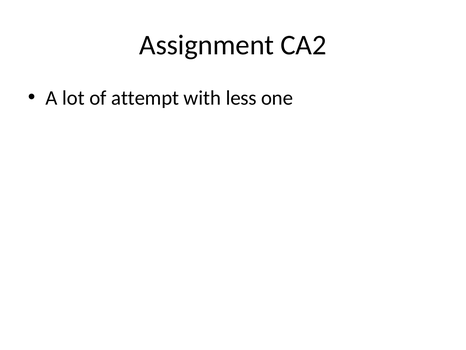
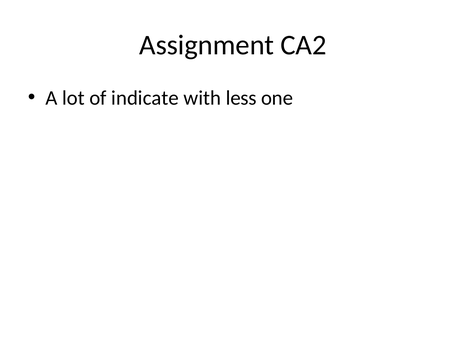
attempt: attempt -> indicate
